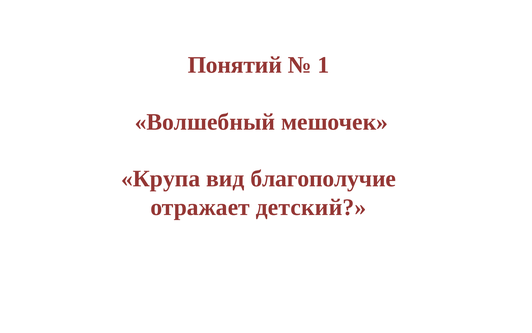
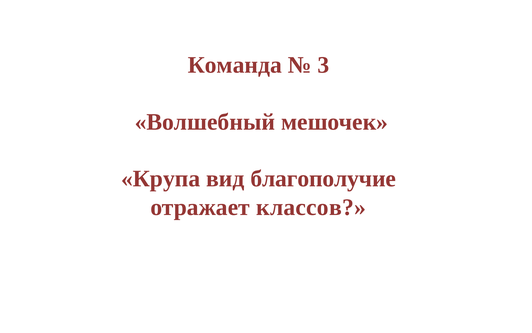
Понятий: Понятий -> Команда
1: 1 -> 3
детский: детский -> классов
